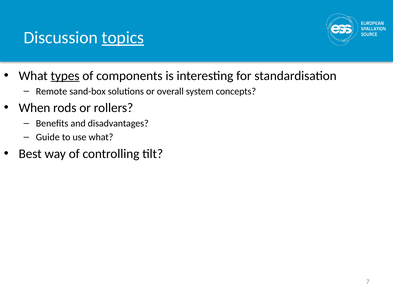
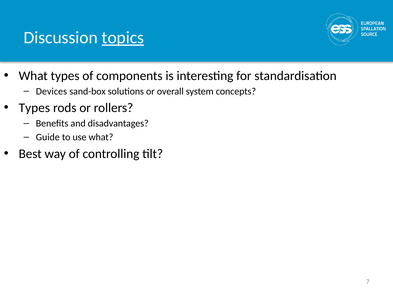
types at (65, 76) underline: present -> none
Remote: Remote -> Devices
When at (34, 108): When -> Types
